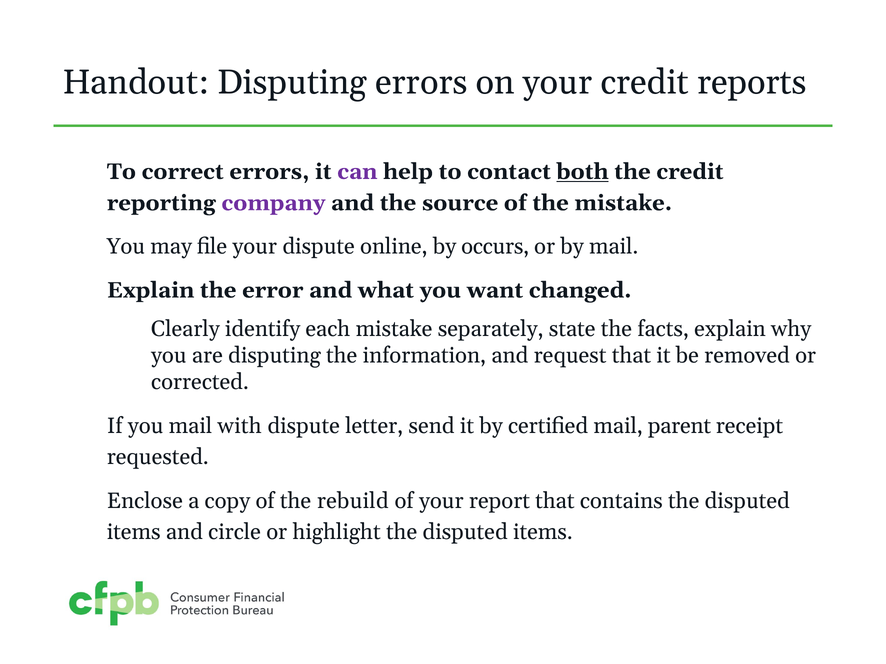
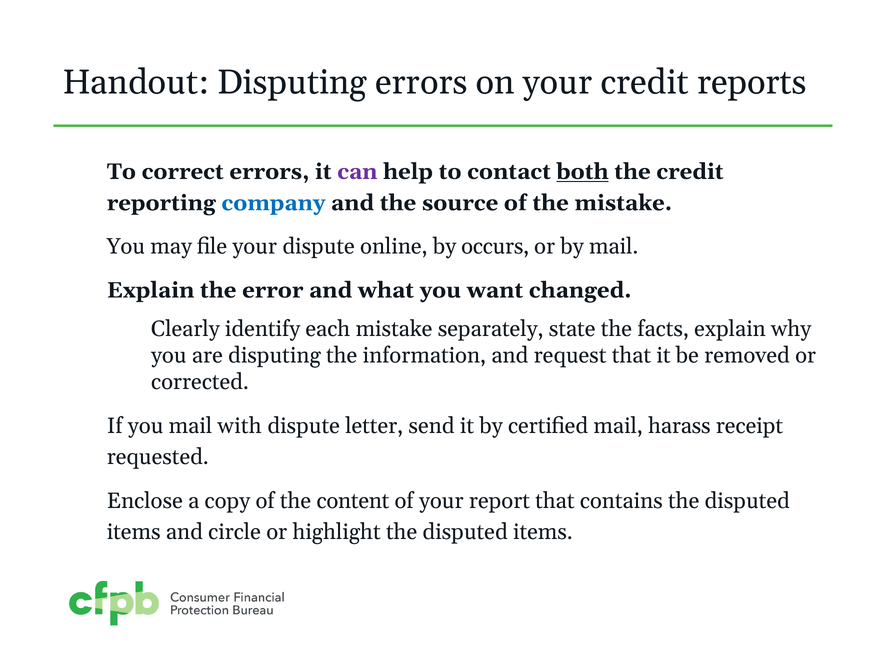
company colour: purple -> blue
parent: parent -> harass
rebuild: rebuild -> content
